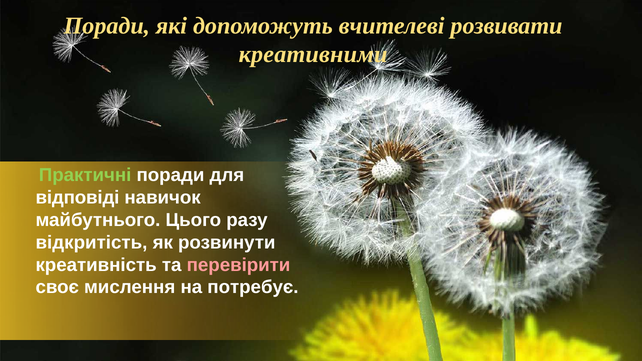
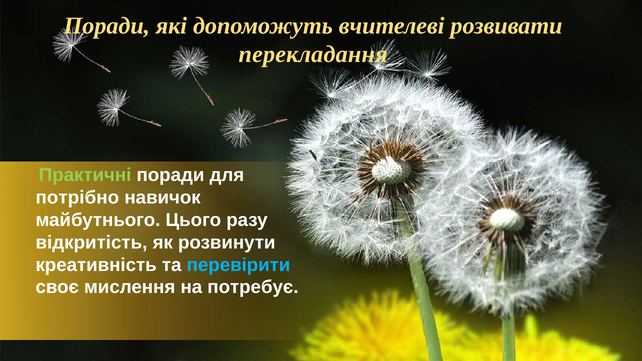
креативними: креативними -> перекладання
відповіді: відповіді -> потрібно
перевірити colour: pink -> light blue
